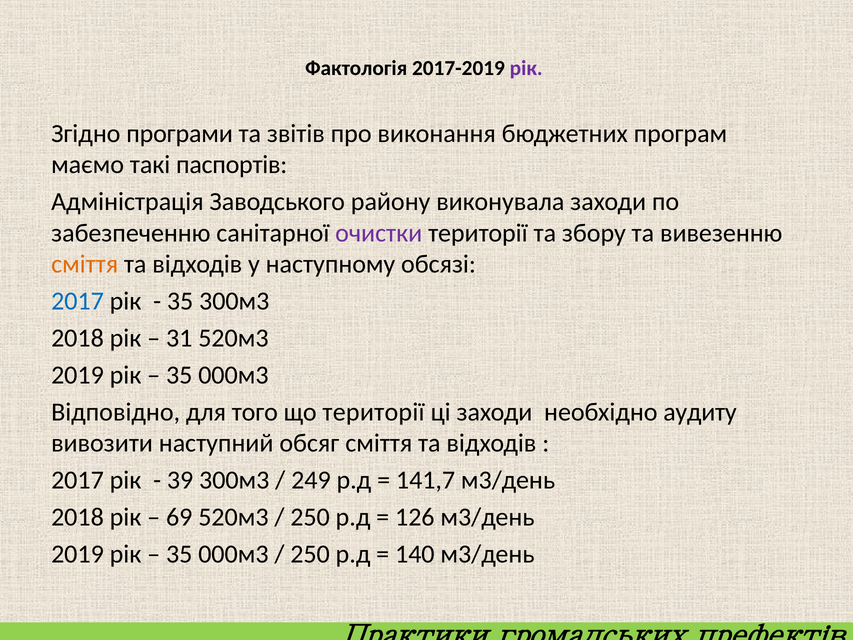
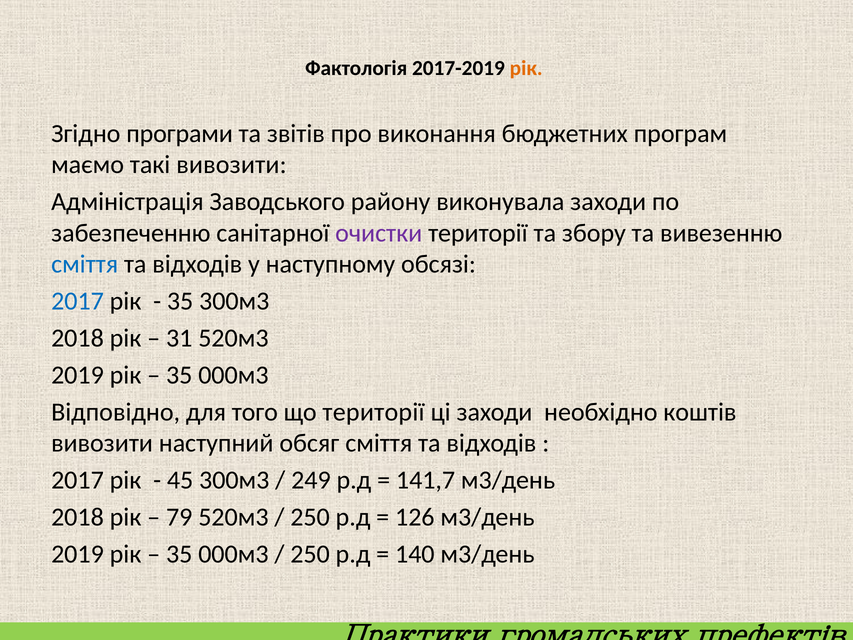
рік at (526, 68) colour: purple -> orange
такі паспортів: паспортів -> вивозити
сміття at (85, 264) colour: orange -> blue
аудиту: аудиту -> коштів
39: 39 -> 45
69: 69 -> 79
